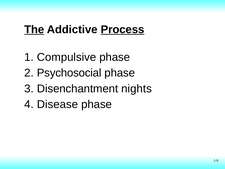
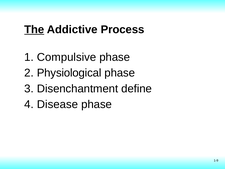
Process underline: present -> none
Psychosocial: Psychosocial -> Physiological
nights: nights -> define
